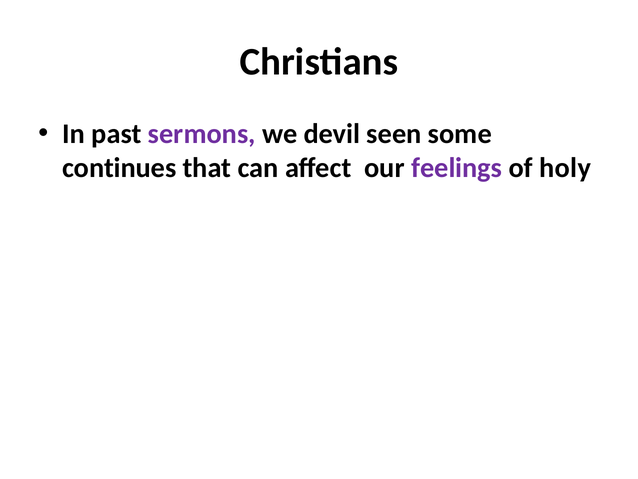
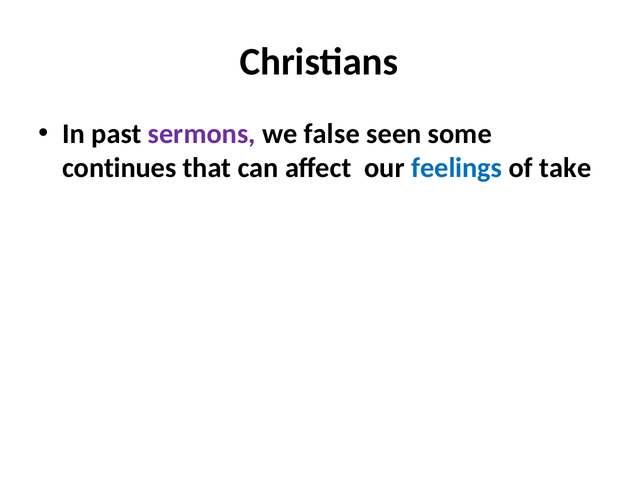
devil: devil -> false
feelings colour: purple -> blue
holy: holy -> take
